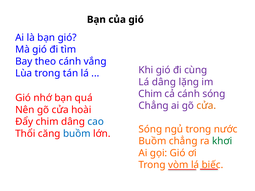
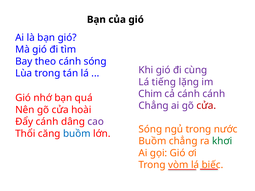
cánh vắng: vắng -> sóng
Lá dâng: dâng -> tiếng
cánh sóng: sóng -> cánh
cửa at (206, 106) colour: orange -> red
Đẩy chim: chim -> cánh
cao colour: blue -> purple
